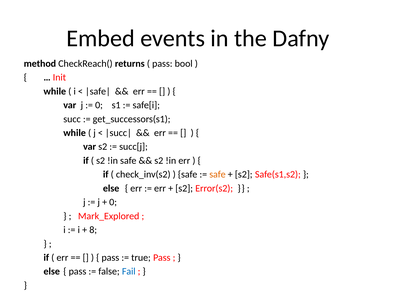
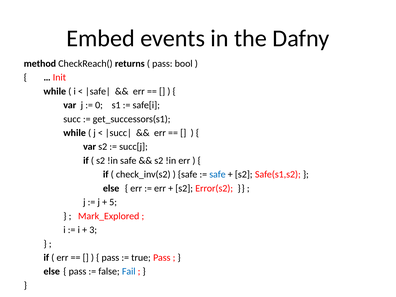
safe at (217, 174) colour: orange -> blue
0 at (113, 202): 0 -> 5
8: 8 -> 3
